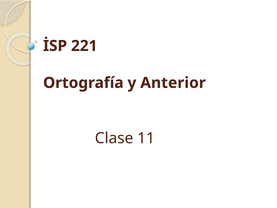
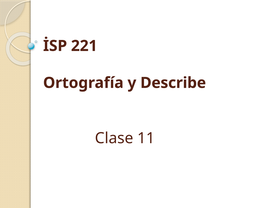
Anterior: Anterior -> Describe
